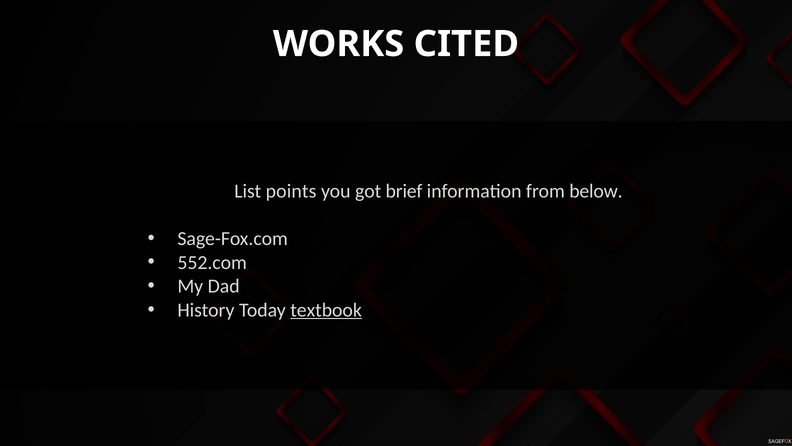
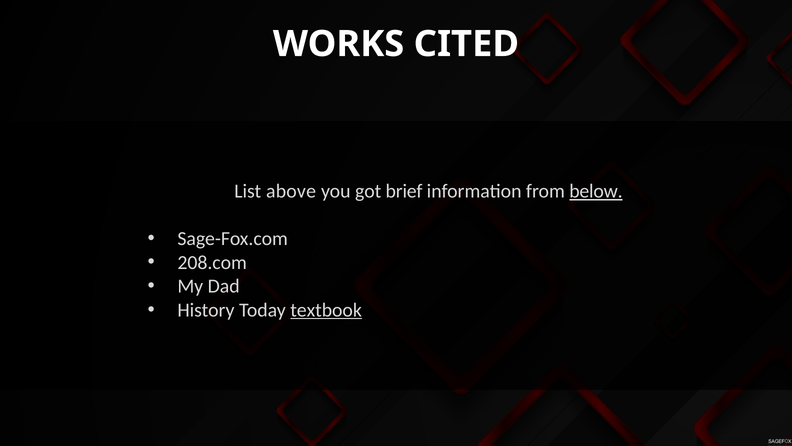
points: points -> above
below underline: none -> present
552.com: 552.com -> 208.com
